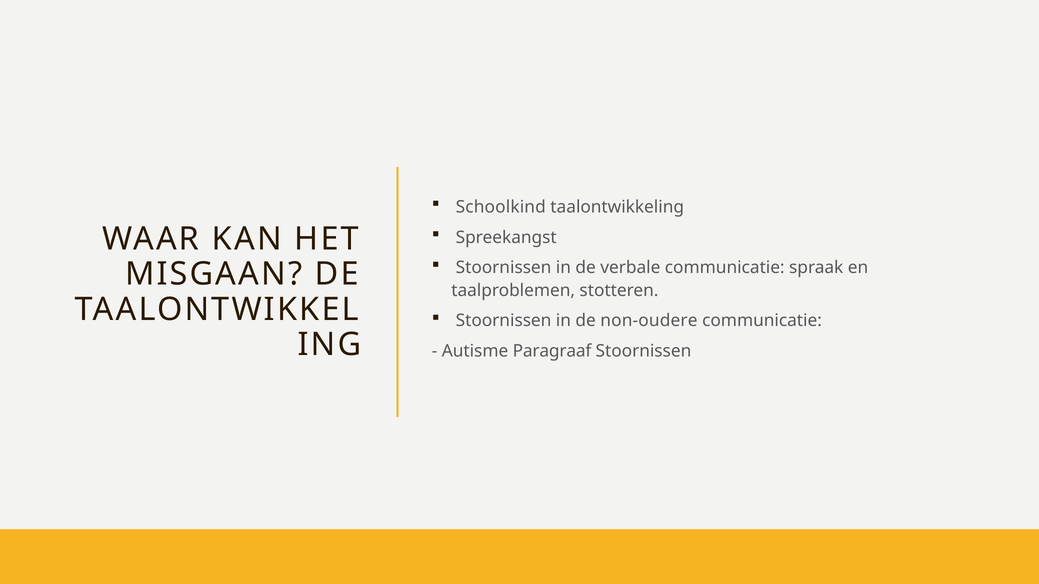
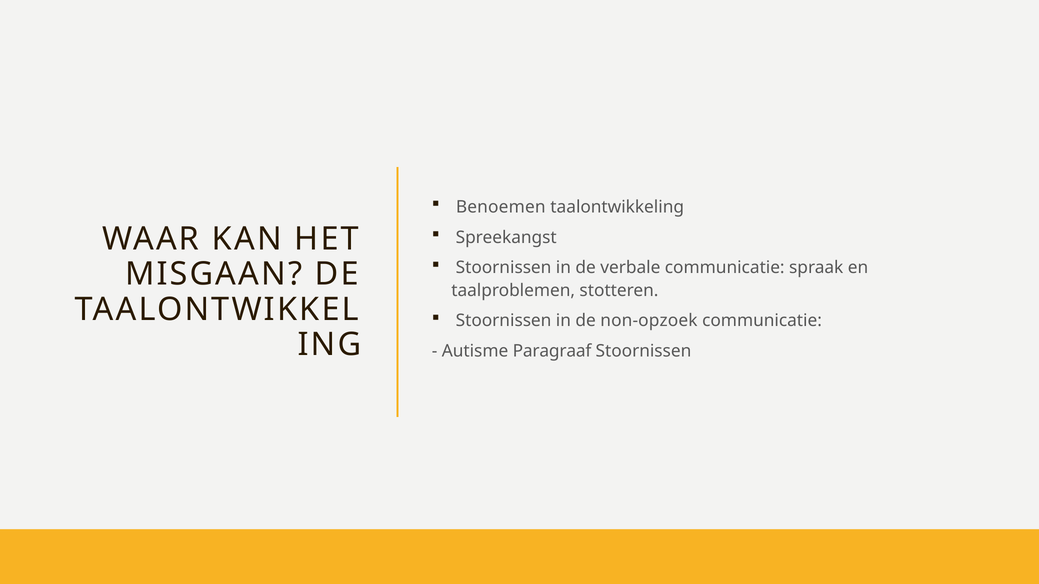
Schoolkind: Schoolkind -> Benoemen
non-oudere: non-oudere -> non-opzoek
